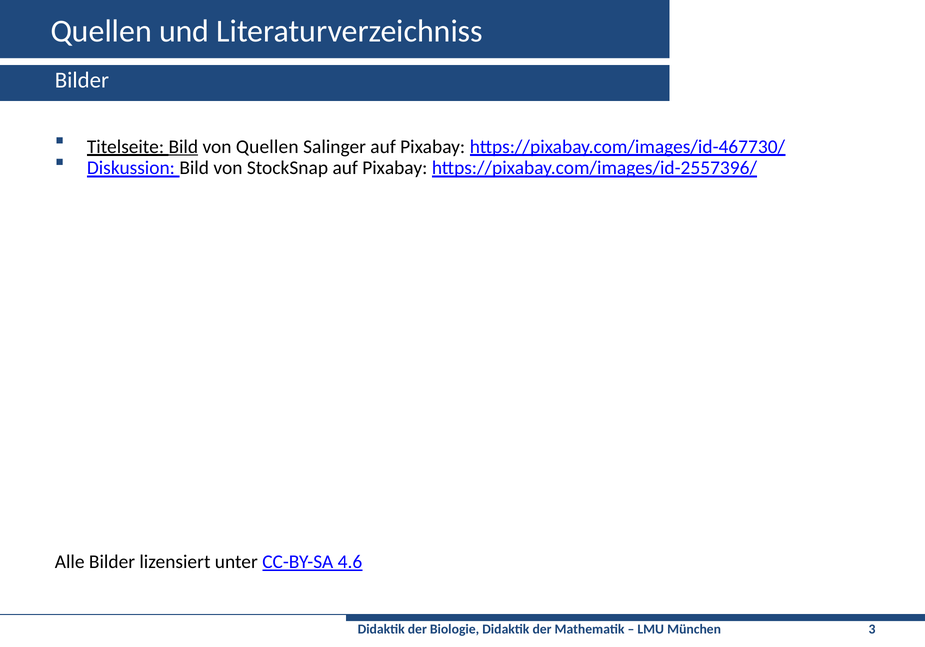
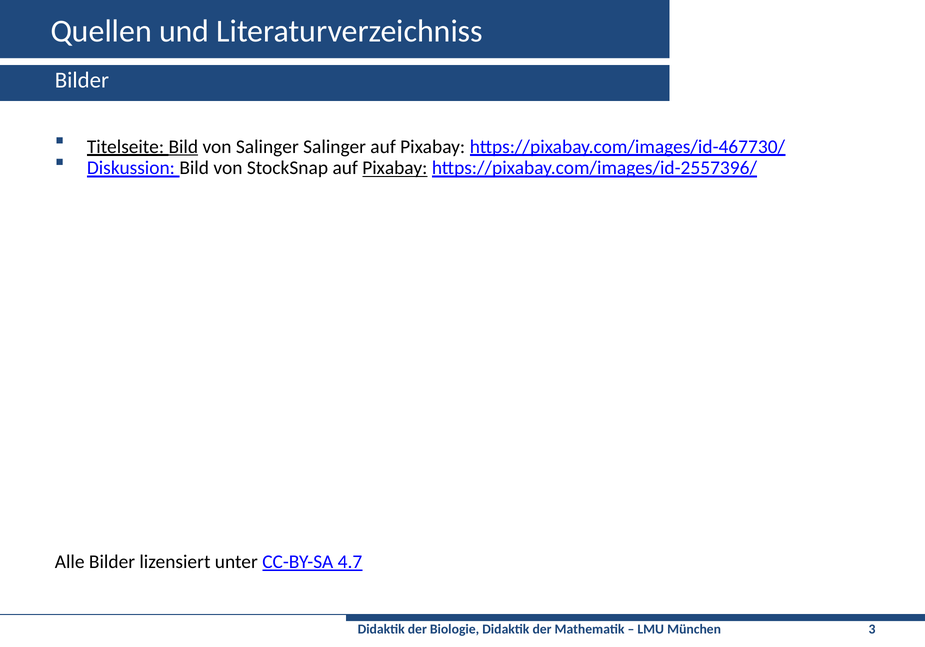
von Quellen: Quellen -> Salinger
Pixabay at (395, 168) underline: none -> present
4.6: 4.6 -> 4.7
